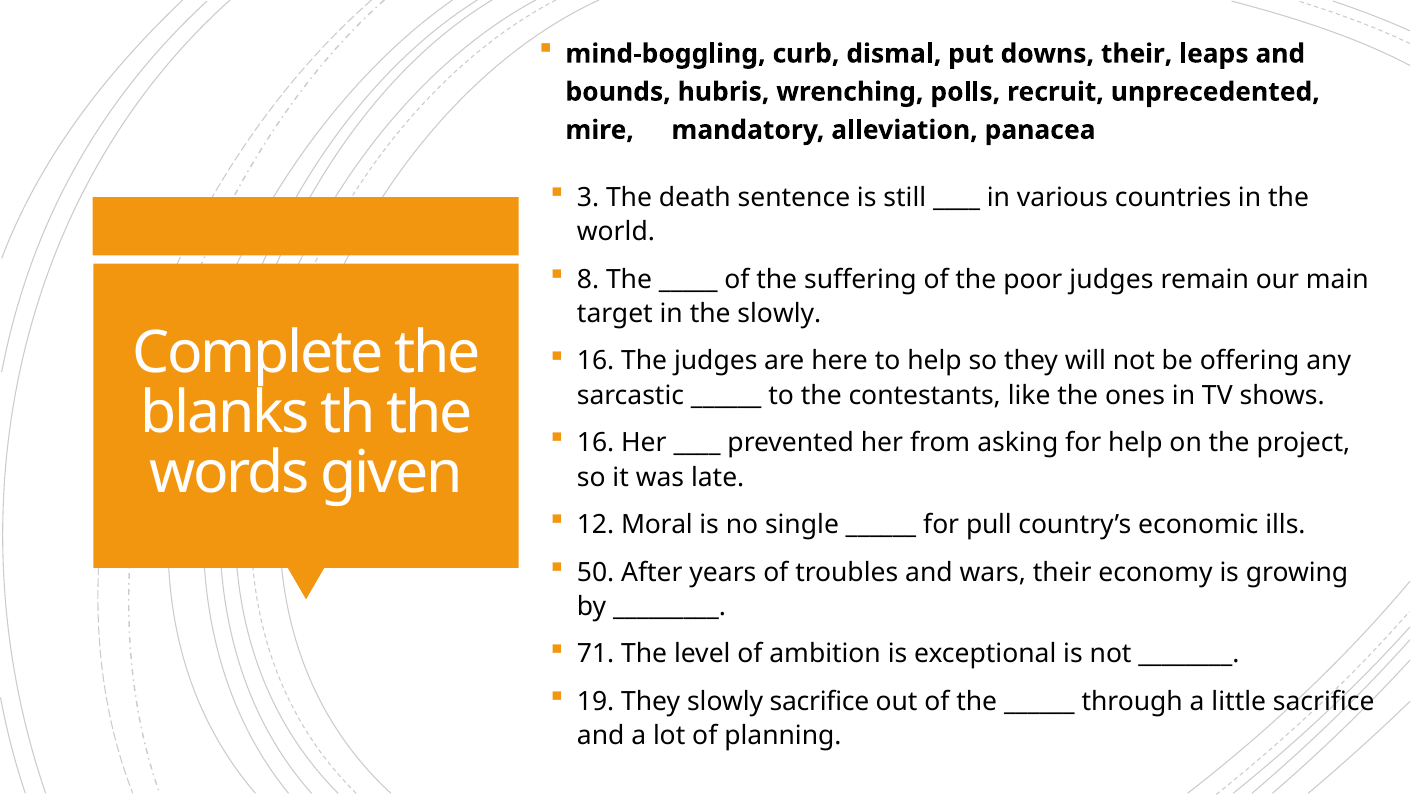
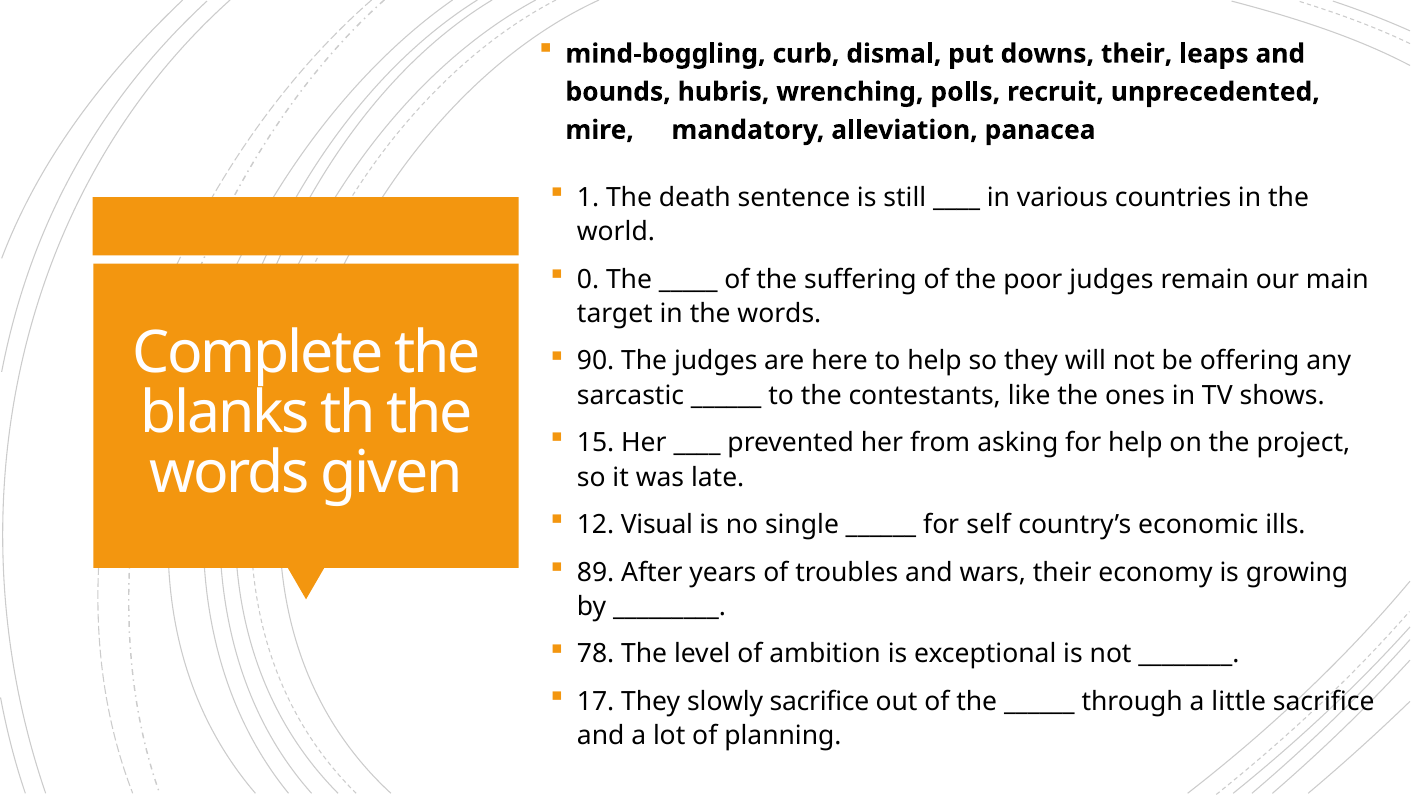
3: 3 -> 1
8: 8 -> 0
in the slowly: slowly -> words
16 at (596, 361): 16 -> 90
16 at (596, 443): 16 -> 15
Moral: Moral -> Visual
pull: pull -> self
50: 50 -> 89
71: 71 -> 78
19: 19 -> 17
